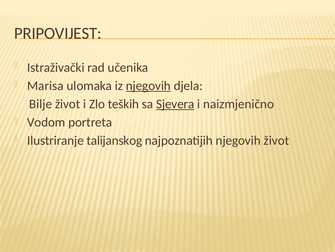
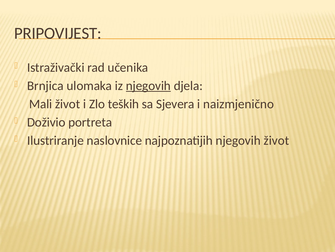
Marisa: Marisa -> Brnjica
Bilje: Bilje -> Mali
Sjevera underline: present -> none
Vodom: Vodom -> Doživio
talijanskog: talijanskog -> naslovnice
